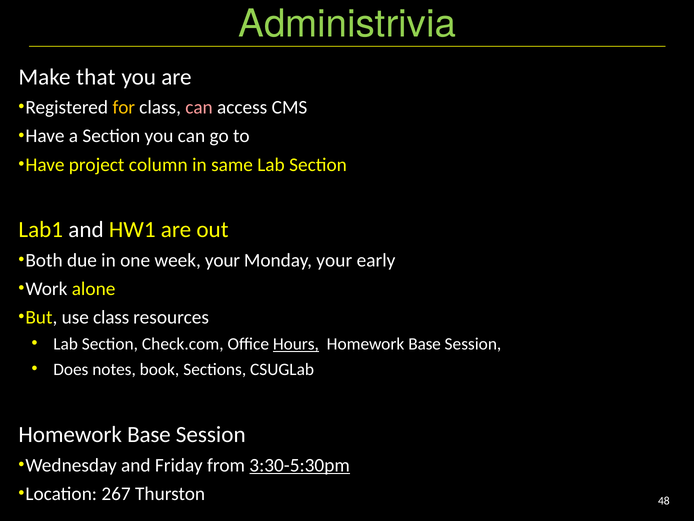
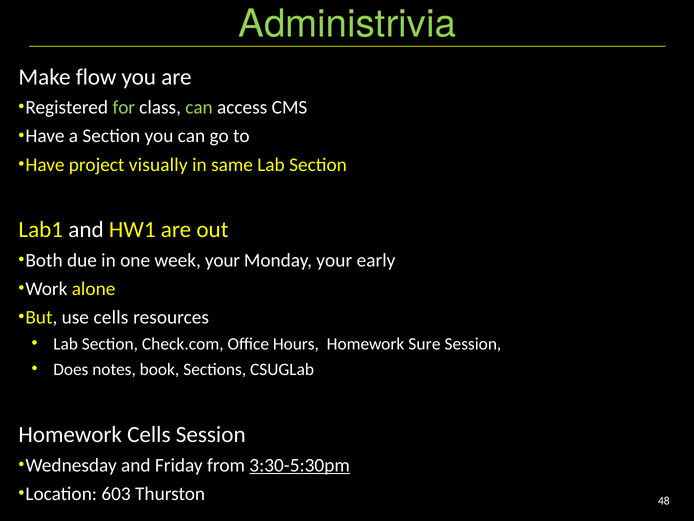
that: that -> flow
for colour: yellow -> light green
can at (199, 107) colour: pink -> light green
column: column -> visually
use class: class -> cells
Hours underline: present -> none
Base at (425, 344): Base -> Sure
Base at (149, 434): Base -> Cells
267: 267 -> 603
